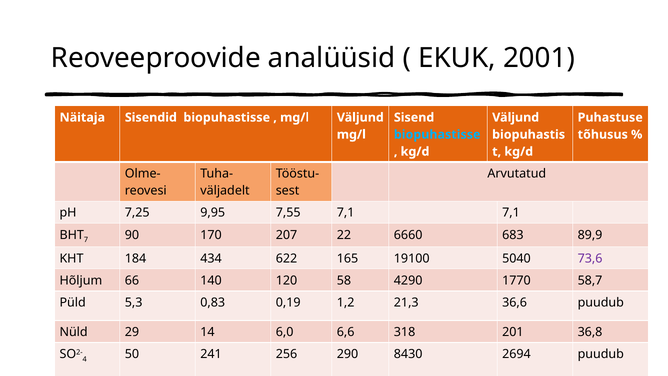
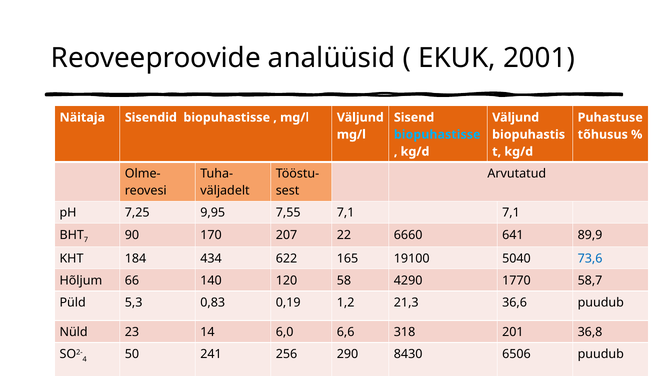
683: 683 -> 641
73,6 colour: purple -> blue
29: 29 -> 23
2694: 2694 -> 6506
